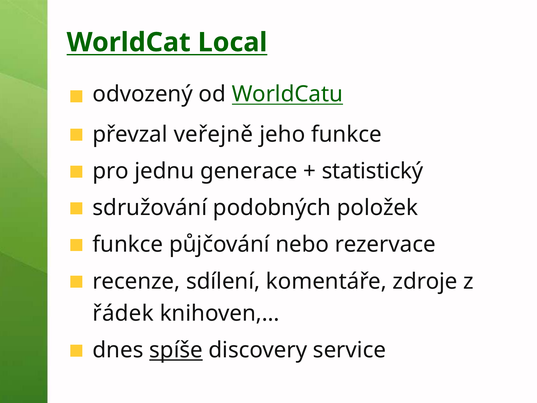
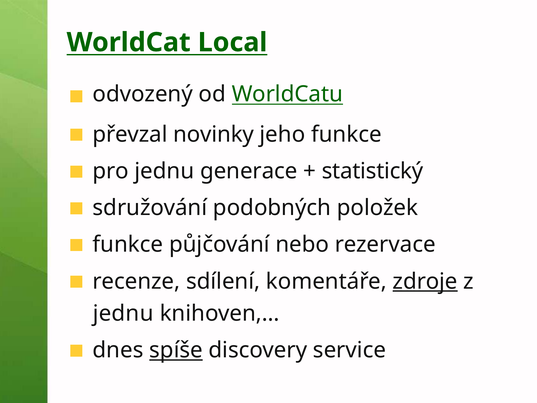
veřejně: veřejně -> novinky
zdroje underline: none -> present
řádek at (123, 313): řádek -> jednu
